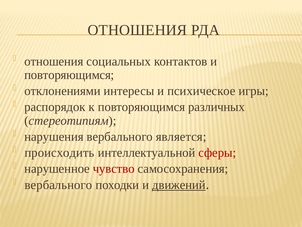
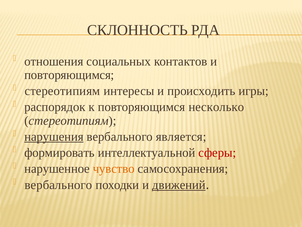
ОТНОШЕНИЯ at (137, 30): ОТНОШЕНИЯ -> СКЛОННОСТЬ
отклонениями at (62, 91): отклонениями -> стереотипиям
психическое: психическое -> происходить
различных: различных -> несколько
нарушения underline: none -> present
происходить: происходить -> формировать
чувство colour: red -> orange
